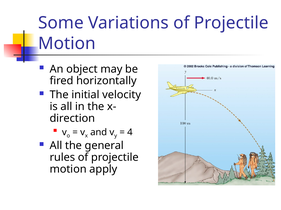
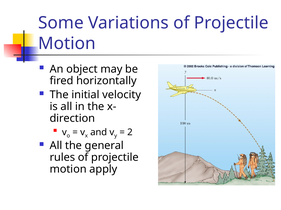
4: 4 -> 2
